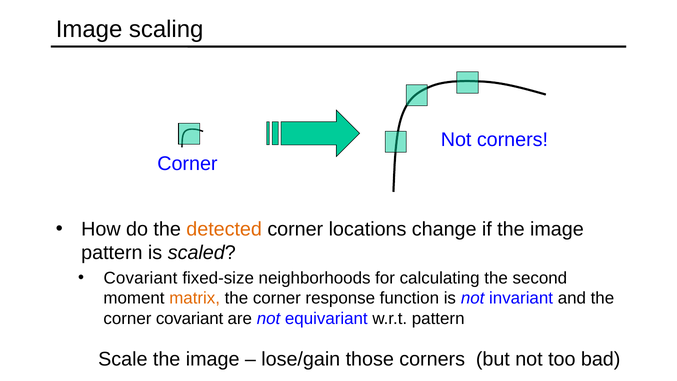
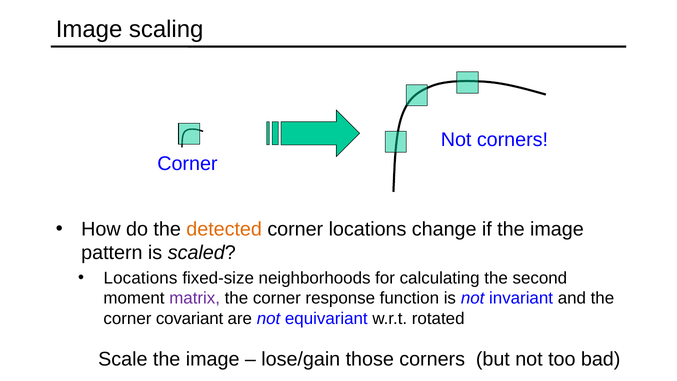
Covariant at (140, 278): Covariant -> Locations
matrix colour: orange -> purple
w.r.t pattern: pattern -> rotated
